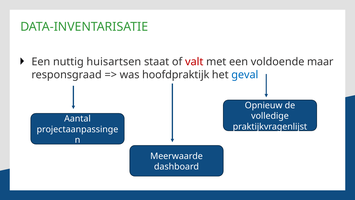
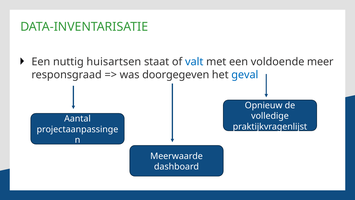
valt colour: red -> blue
maar: maar -> meer
hoofdpraktijk: hoofdpraktijk -> doorgegeven
